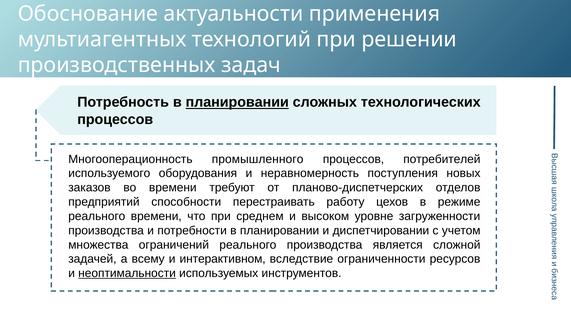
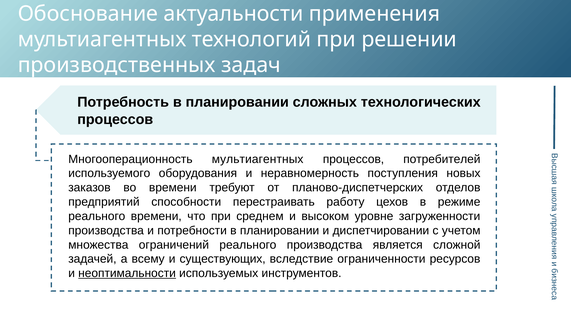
планировании at (237, 102) underline: present -> none
Многооперационность промышленного: промышленного -> мультиагентных
интерактивном: интерактивном -> существующих
